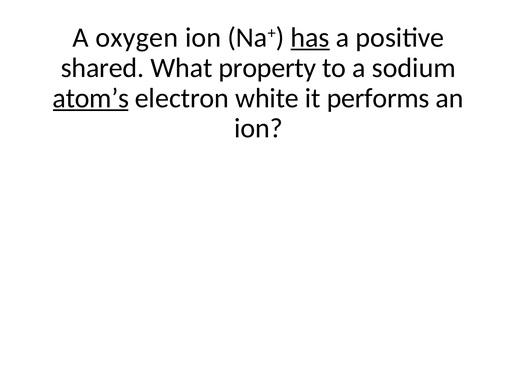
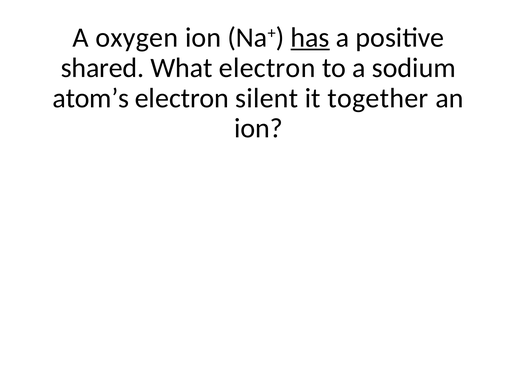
What property: property -> electron
atom’s underline: present -> none
white: white -> silent
performs: performs -> together
